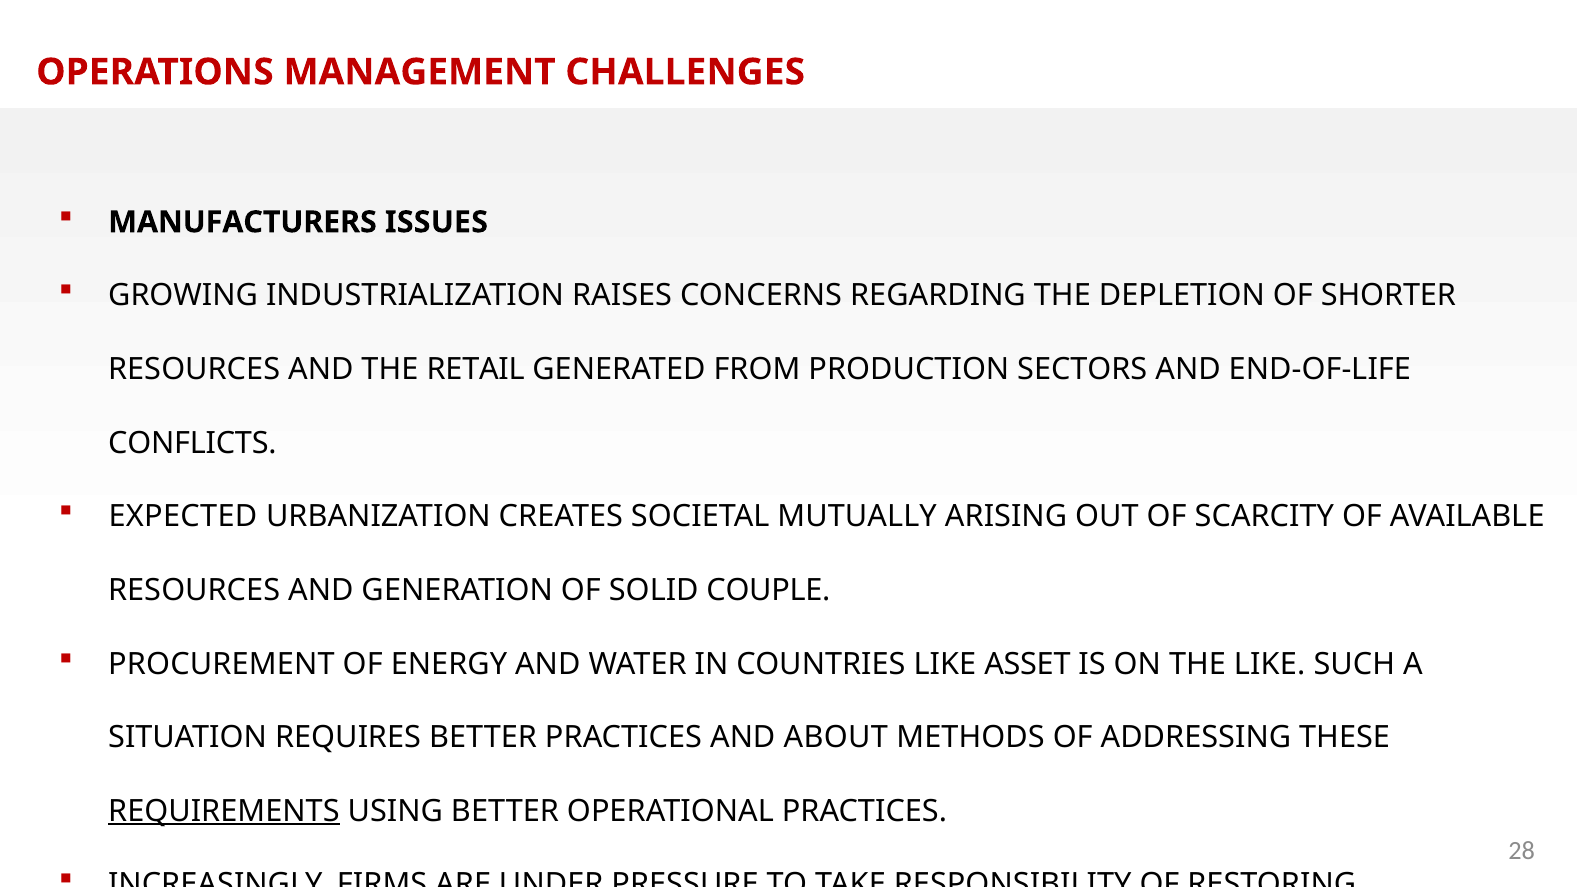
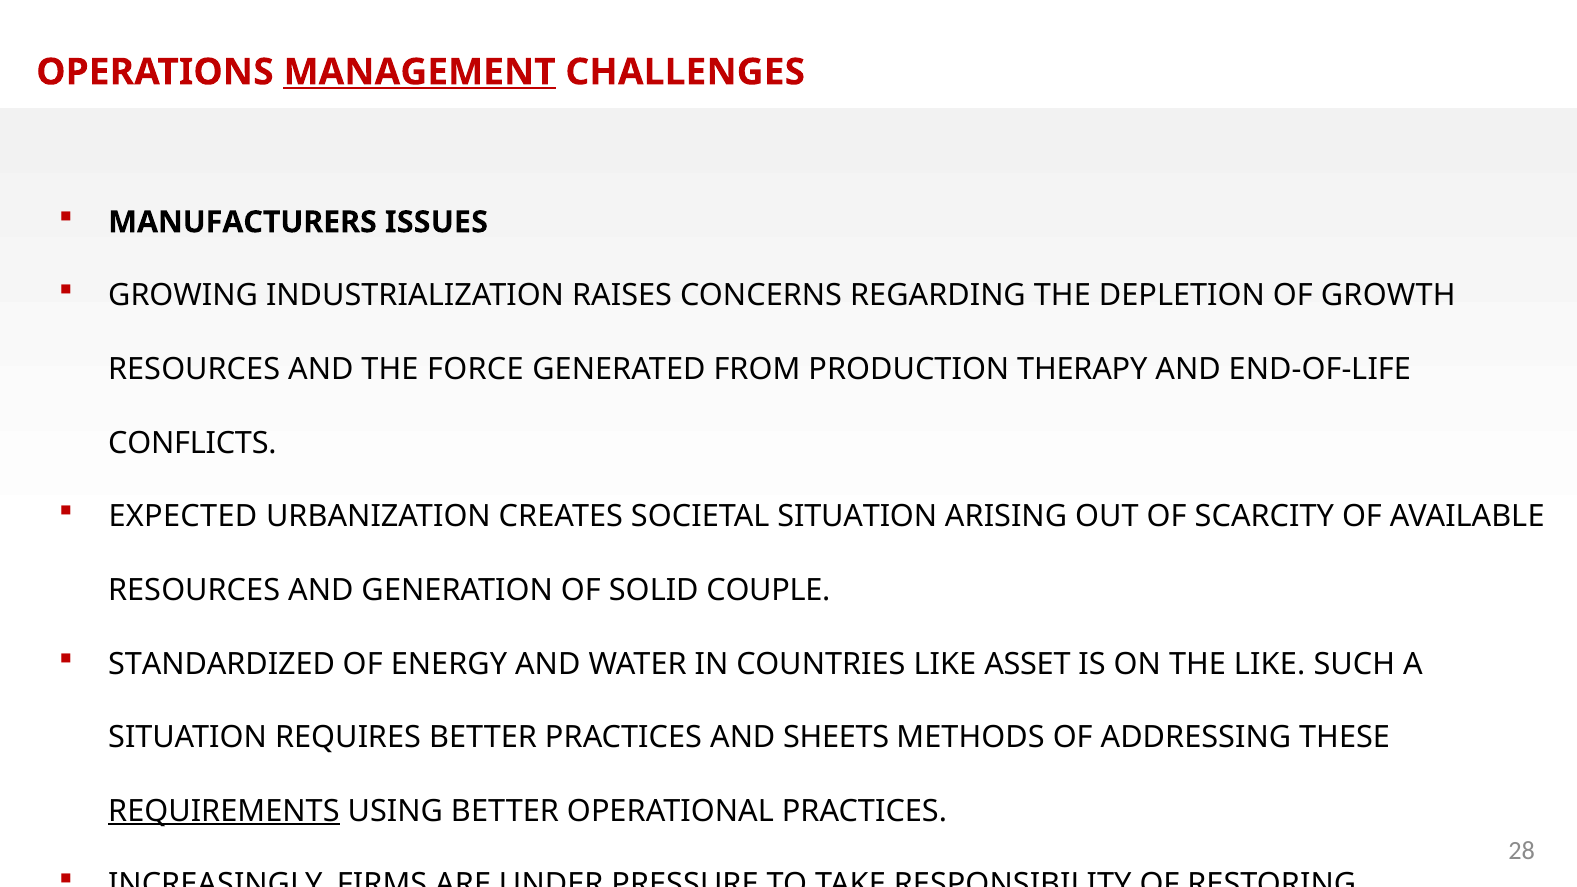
MANAGEMENT underline: none -> present
SHORTER: SHORTER -> GROWTH
RETAIL: RETAIL -> FORCE
SECTORS: SECTORS -> THERAPY
SOCIETAL MUTUALLY: MUTUALLY -> SITUATION
PROCUREMENT: PROCUREMENT -> STANDARDIZED
ABOUT: ABOUT -> SHEETS
